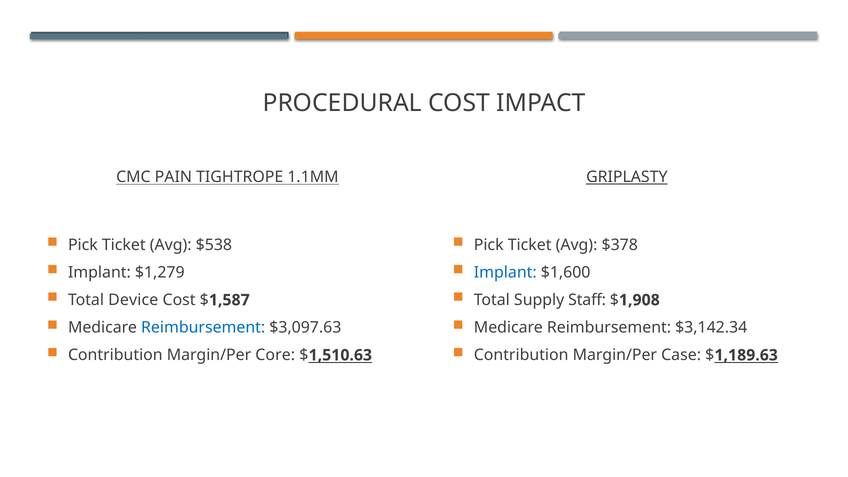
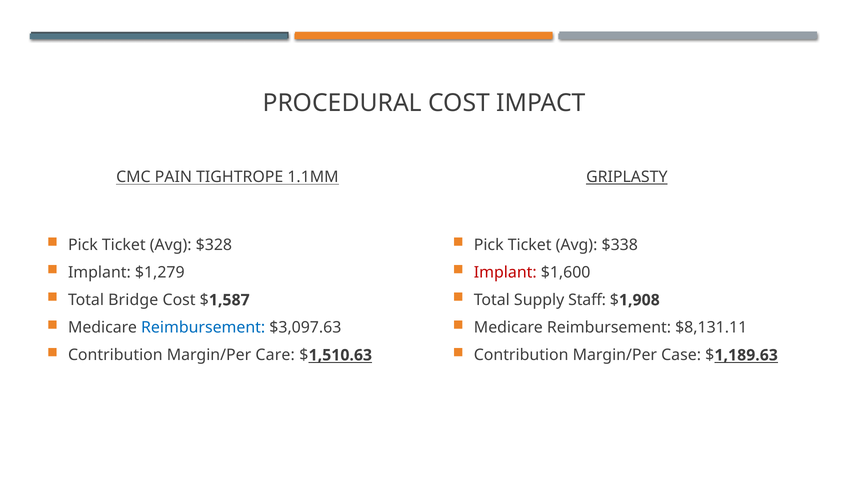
$538: $538 -> $328
$378: $378 -> $338
Implant at (505, 272) colour: blue -> red
Device: Device -> Bridge
$3,142.34: $3,142.34 -> $8,131.11
Core: Core -> Care
